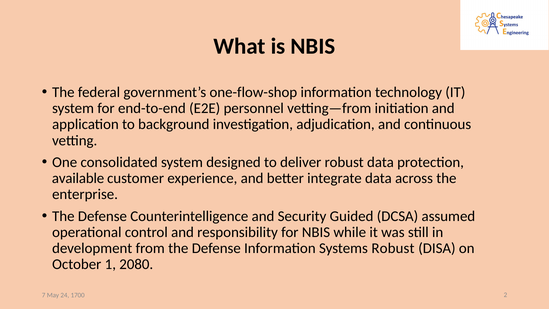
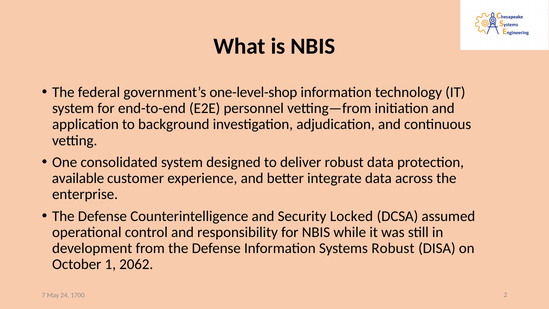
one-flow-shop: one-flow-shop -> one-level-shop
Guided: Guided -> Locked
2080: 2080 -> 2062
